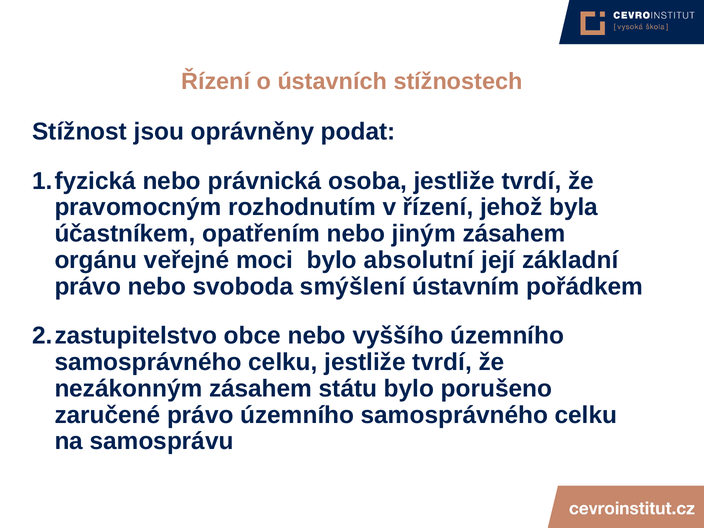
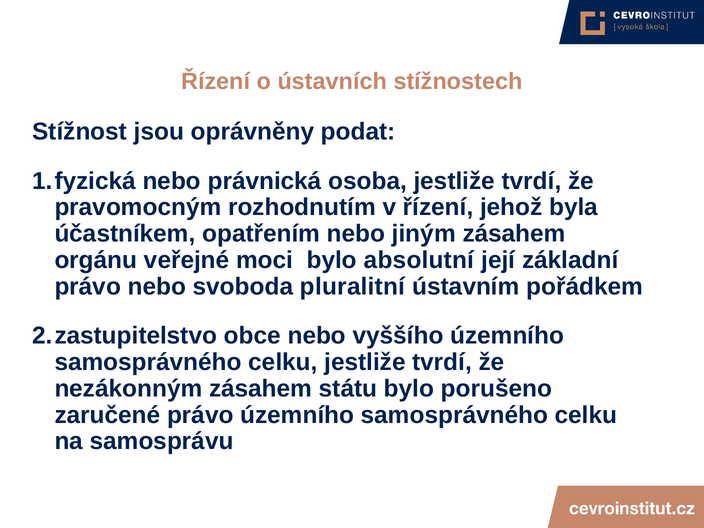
smýšlení: smýšlení -> pluralitní
